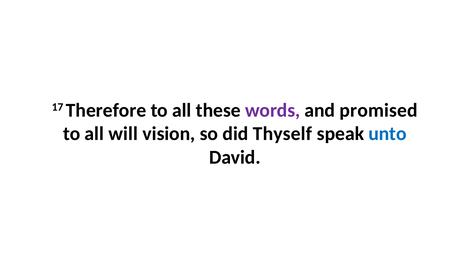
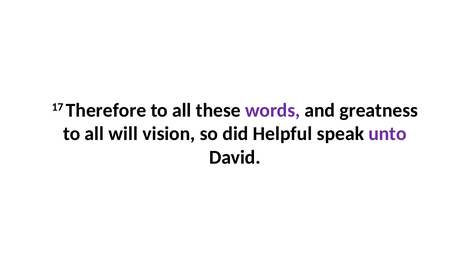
promised: promised -> greatness
Thyself: Thyself -> Helpful
unto colour: blue -> purple
